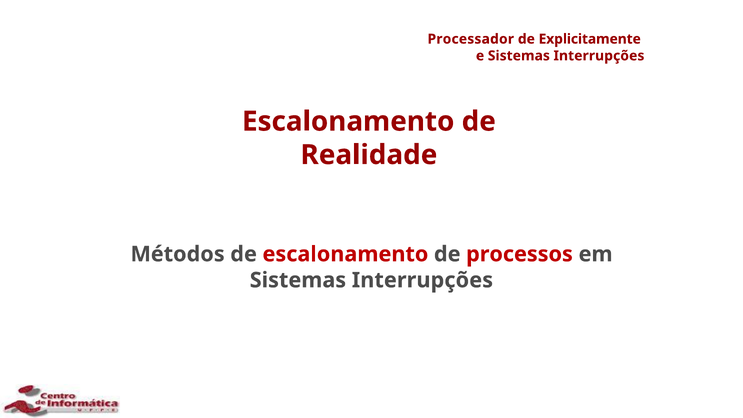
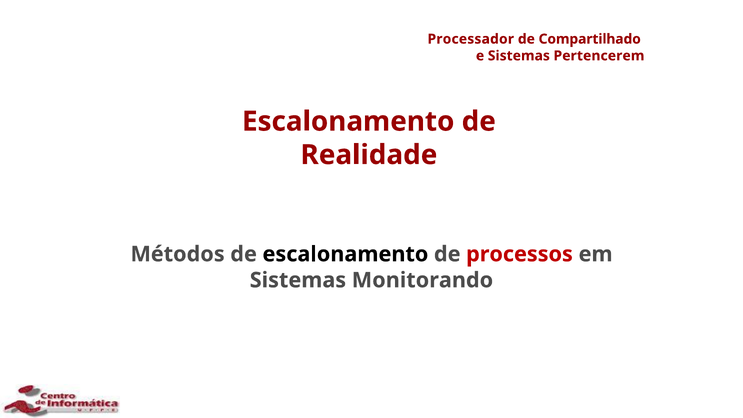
Explicitamente: Explicitamente -> Compartilhado
e Sistemas Interrupções: Interrupções -> Pertencerem
escalonamento at (345, 254) colour: red -> black
Interrupções at (422, 280): Interrupções -> Monitorando
